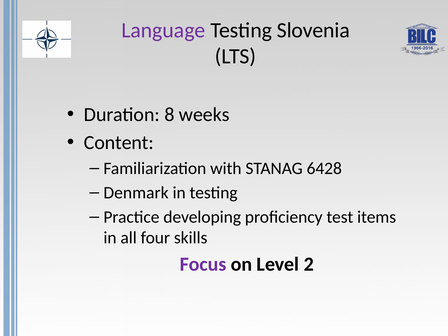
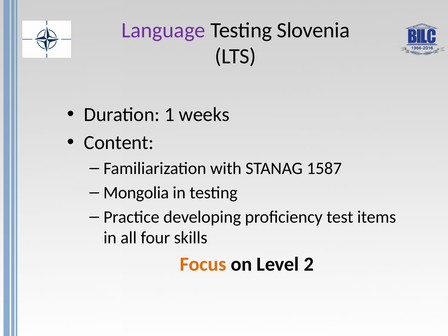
8: 8 -> 1
6428: 6428 -> 1587
Denmark: Denmark -> Mongolia
Focus colour: purple -> orange
